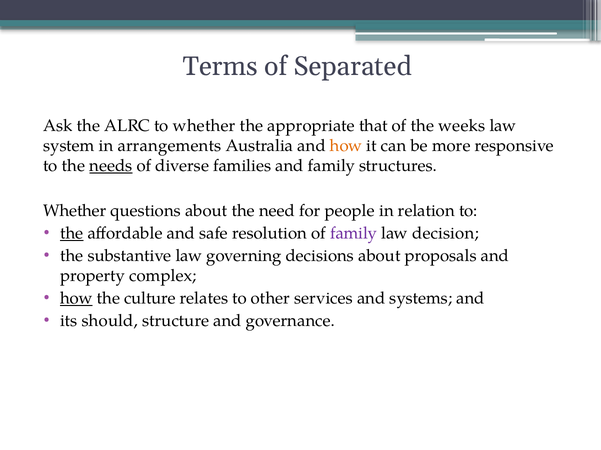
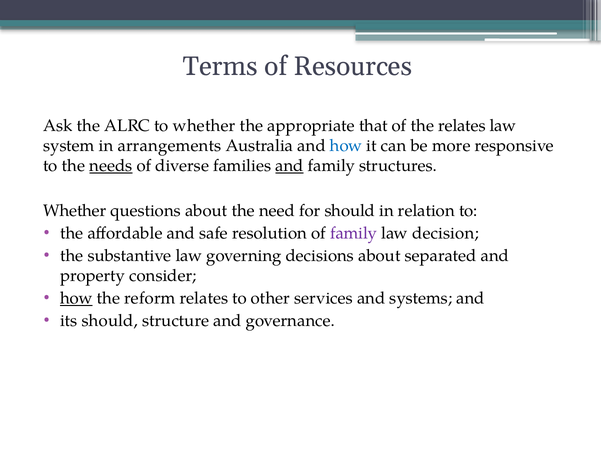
Separated: Separated -> Resources
the weeks: weeks -> relates
how at (346, 146) colour: orange -> blue
and at (289, 166) underline: none -> present
for people: people -> should
the at (72, 234) underline: present -> none
proposals: proposals -> separated
complex: complex -> consider
culture: culture -> reform
